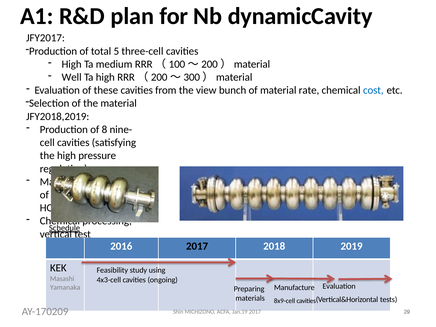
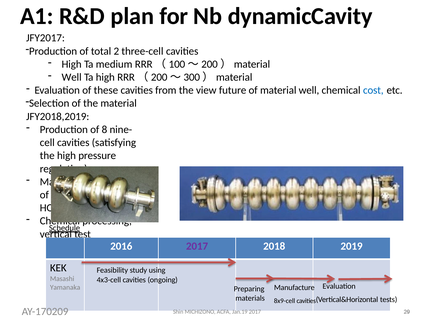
5: 5 -> 2
bunch: bunch -> future
material rate: rate -> well
2017 at (197, 246) colour: black -> purple
